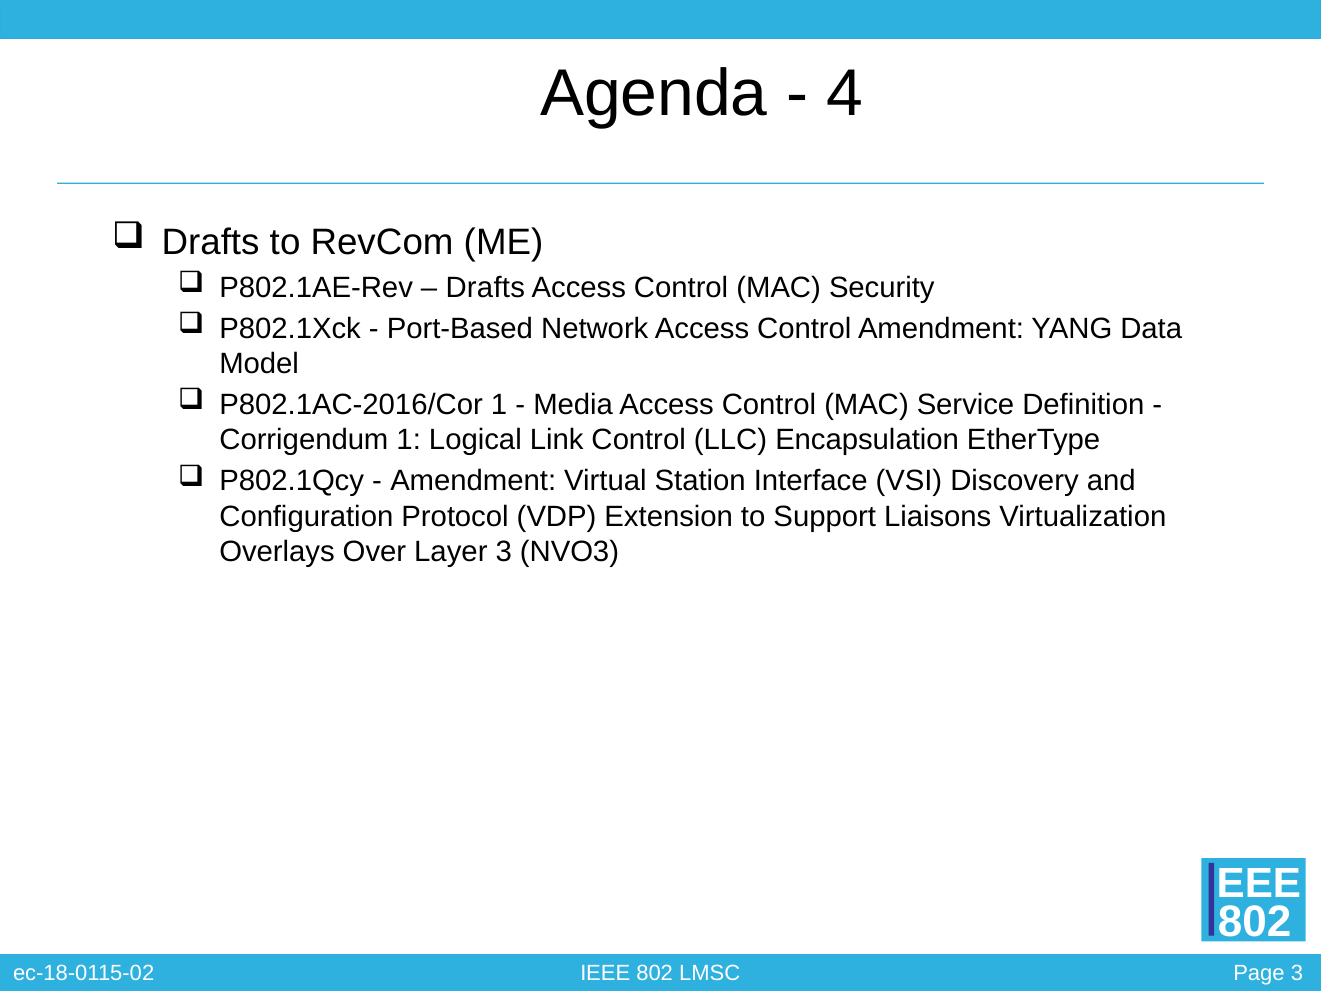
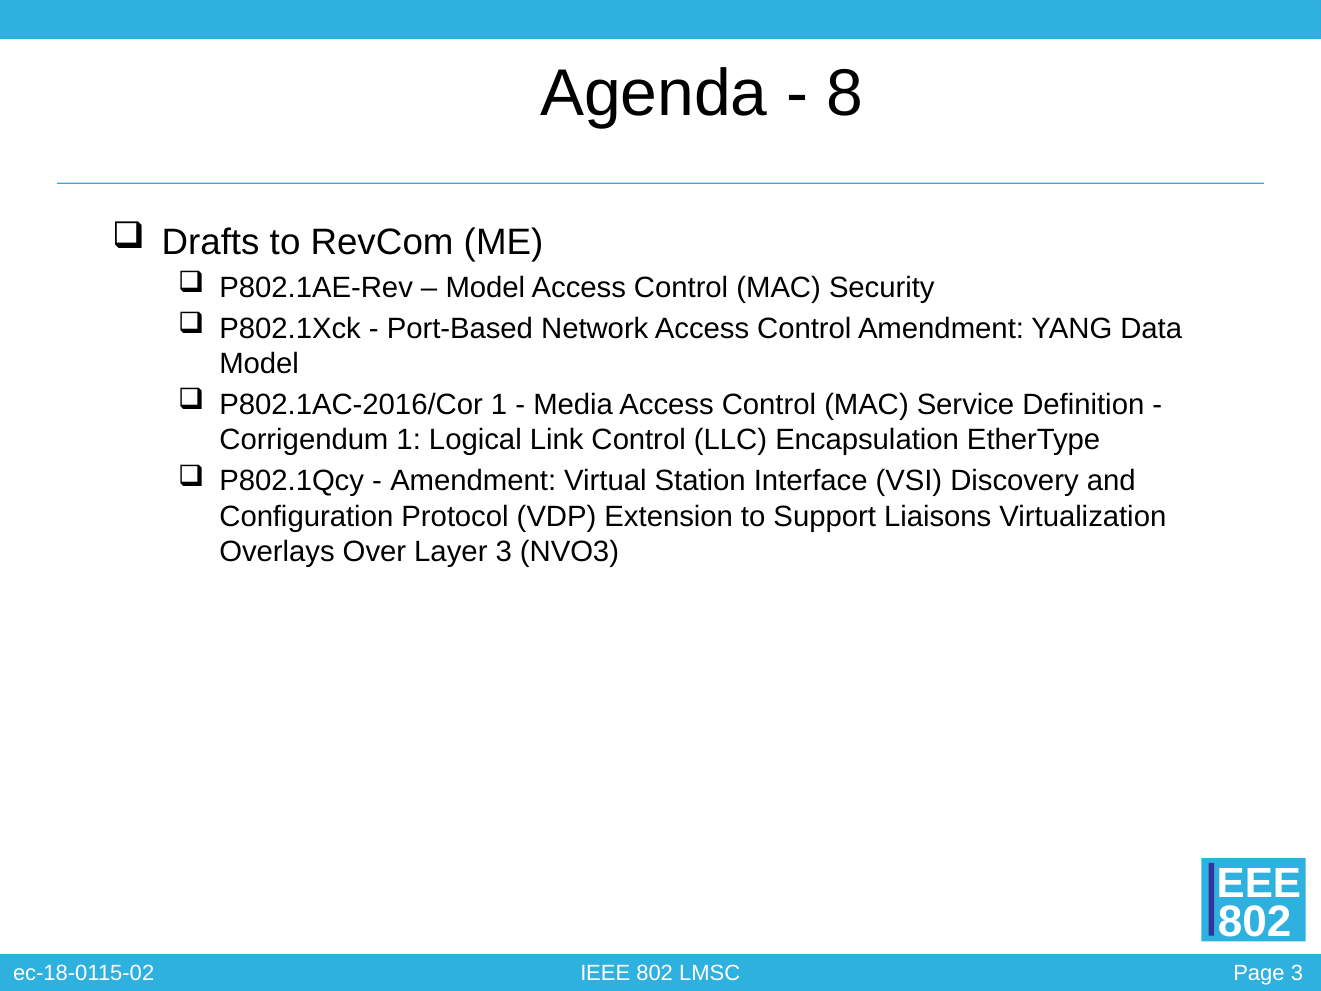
4: 4 -> 8
Drafts at (485, 287): Drafts -> Model
